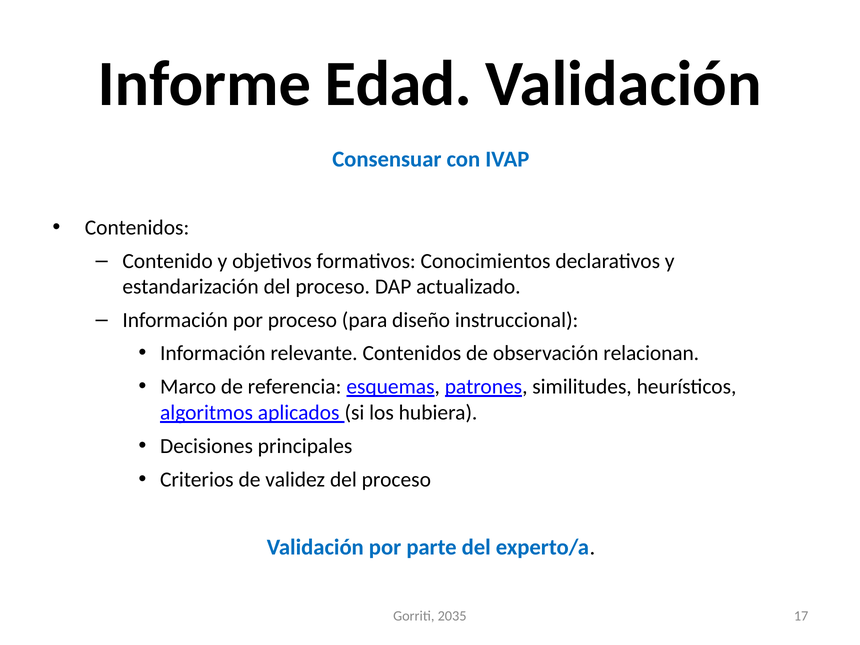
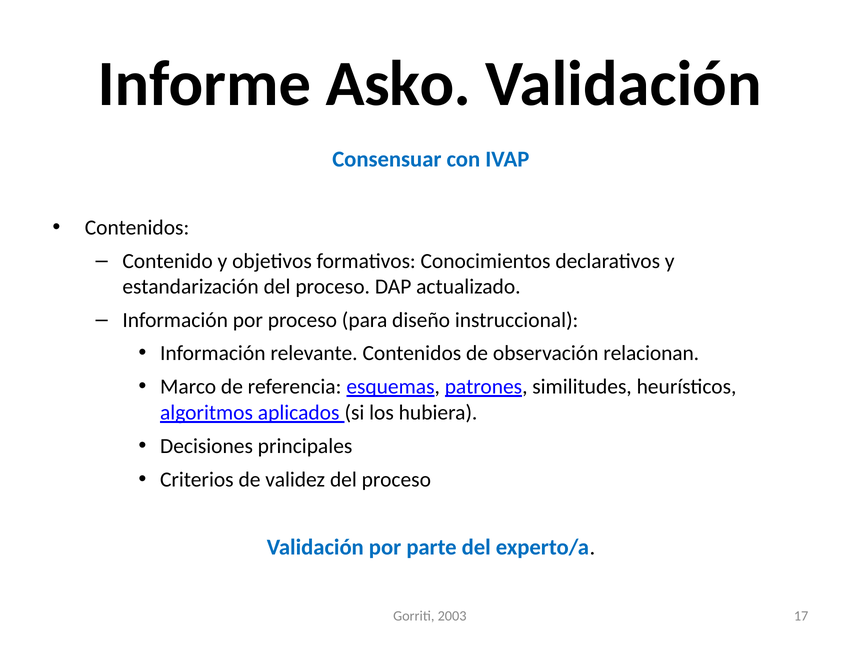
Edad: Edad -> Asko
2035: 2035 -> 2003
